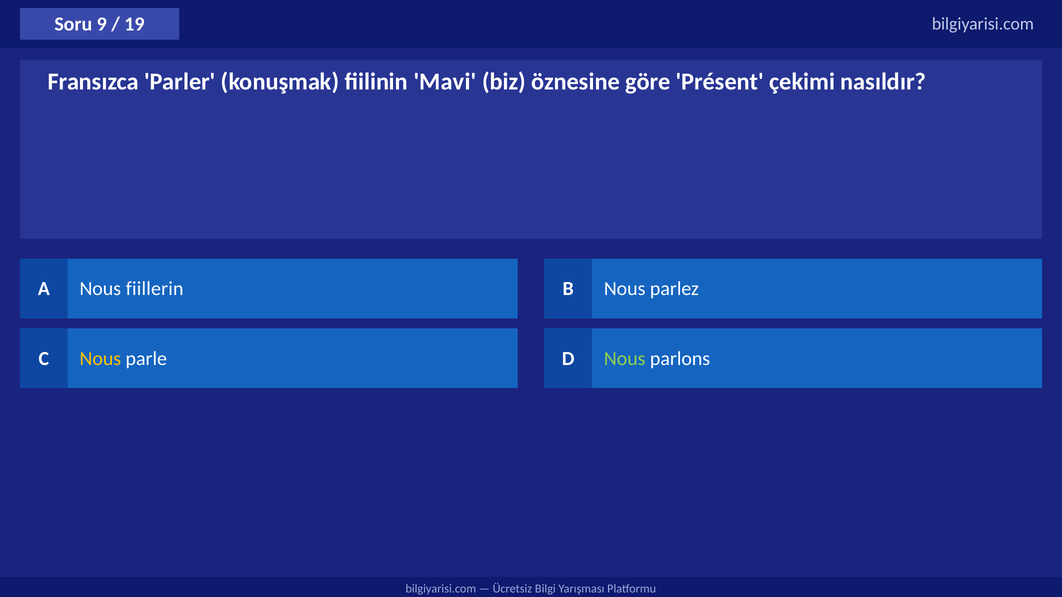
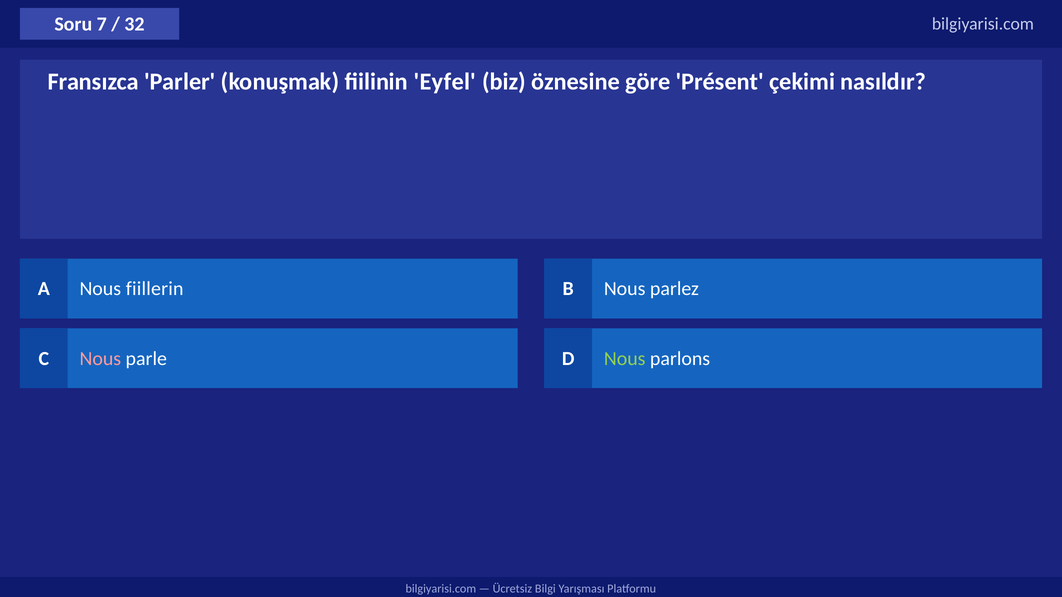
9: 9 -> 7
19: 19 -> 32
Mavi: Mavi -> Eyfel
Nous at (100, 359) colour: yellow -> pink
